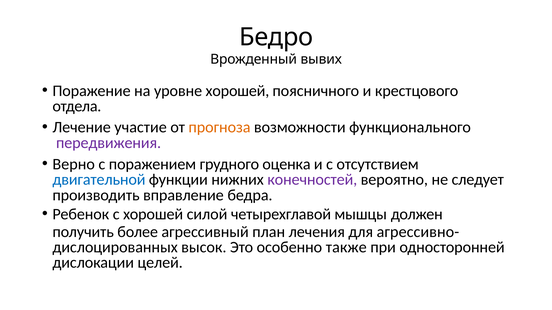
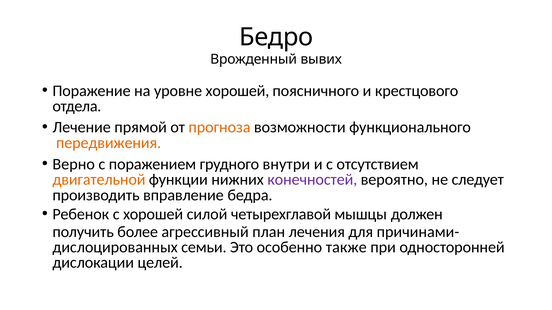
участие: участие -> прямой
передвижения colour: purple -> orange
оценка: оценка -> внутри
двигательной colour: blue -> orange
агрессивно-: агрессивно- -> причинами-
высок: высок -> семьи
